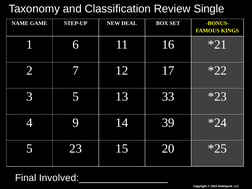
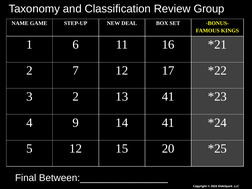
Single: Single -> Group
3 5: 5 -> 2
13 33: 33 -> 41
14 39: 39 -> 41
5 23: 23 -> 12
Involved:________________: Involved:________________ -> Between:________________
